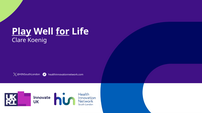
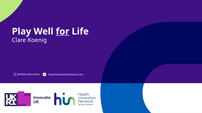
Play underline: present -> none
